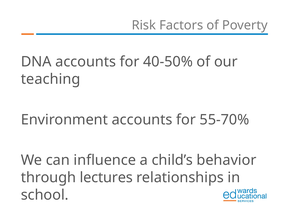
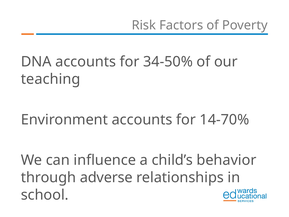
40-50%: 40-50% -> 34-50%
55-70%: 55-70% -> 14-70%
lectures: lectures -> adverse
